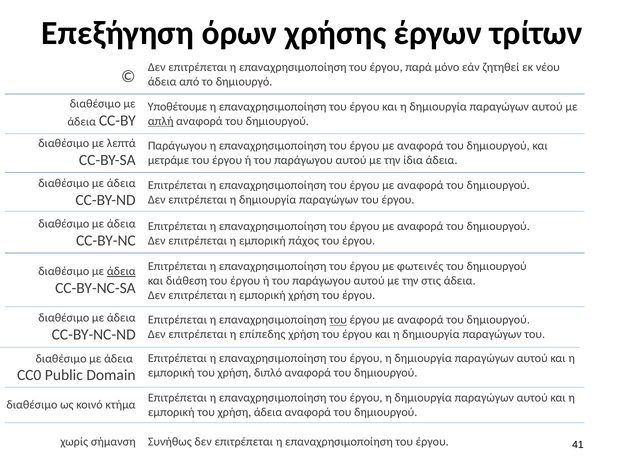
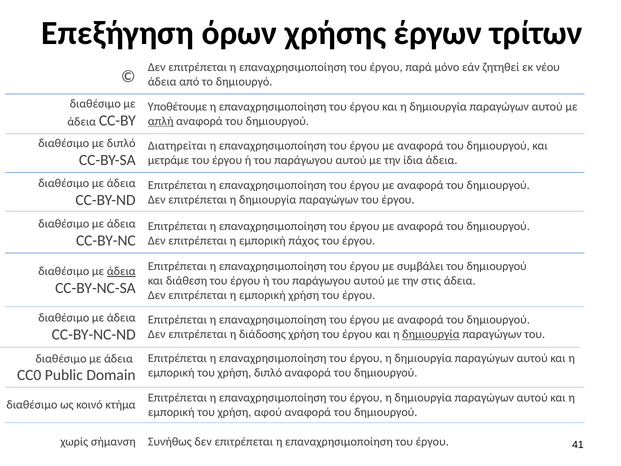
με λεπτά: λεπτά -> διπλό
Παράγωγου at (177, 146): Παράγωγου -> Διατηρείται
φωτεινές: φωτεινές -> συμβάλει
του at (338, 320) underline: present -> none
επίπεδης: επίπεδης -> διάδοσης
δημιουργία at (431, 334) underline: none -> present
χρήση άδεια: άδεια -> αφού
